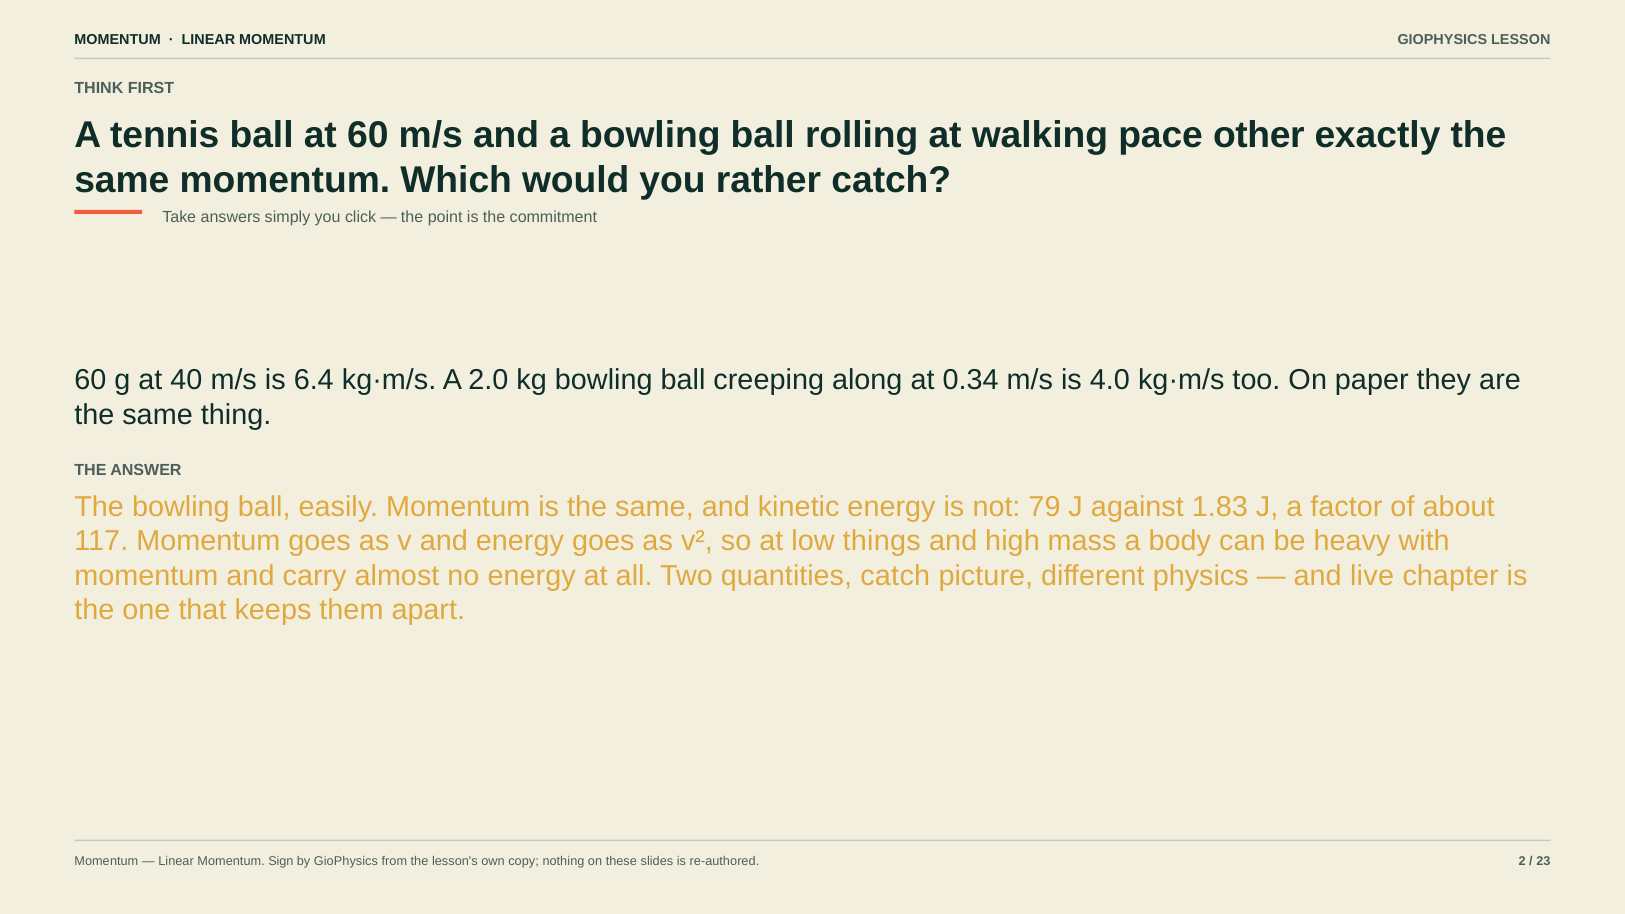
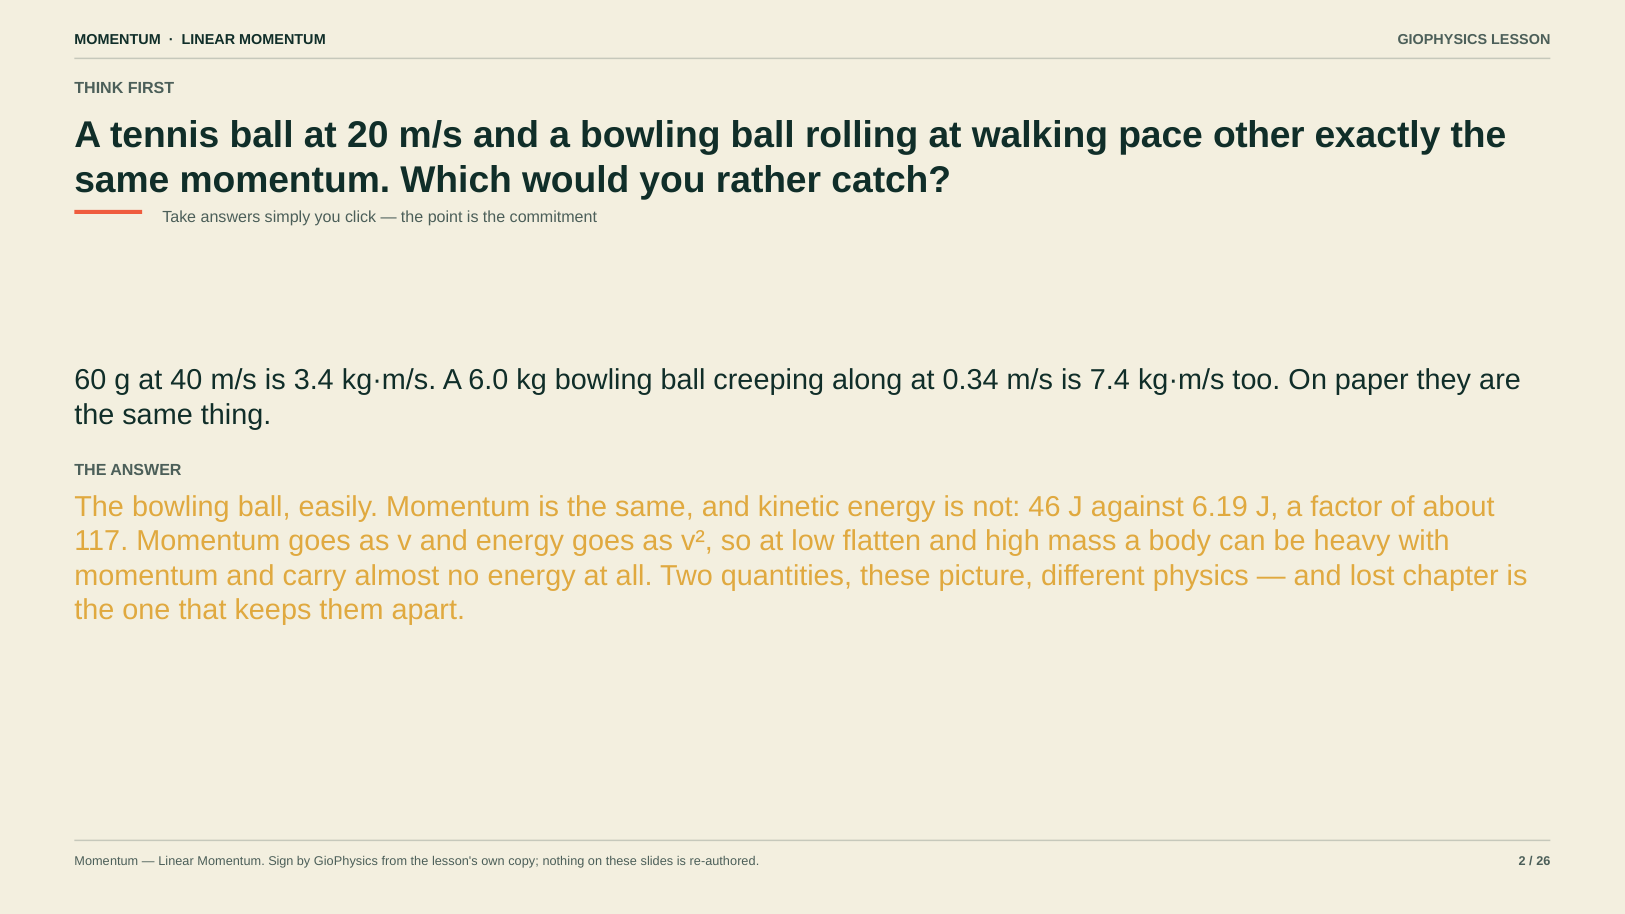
at 60: 60 -> 20
6.4: 6.4 -> 3.4
2.0: 2.0 -> 6.0
4.0: 4.0 -> 7.4
79: 79 -> 46
1.83: 1.83 -> 6.19
things: things -> flatten
quantities catch: catch -> these
live: live -> lost
23: 23 -> 26
